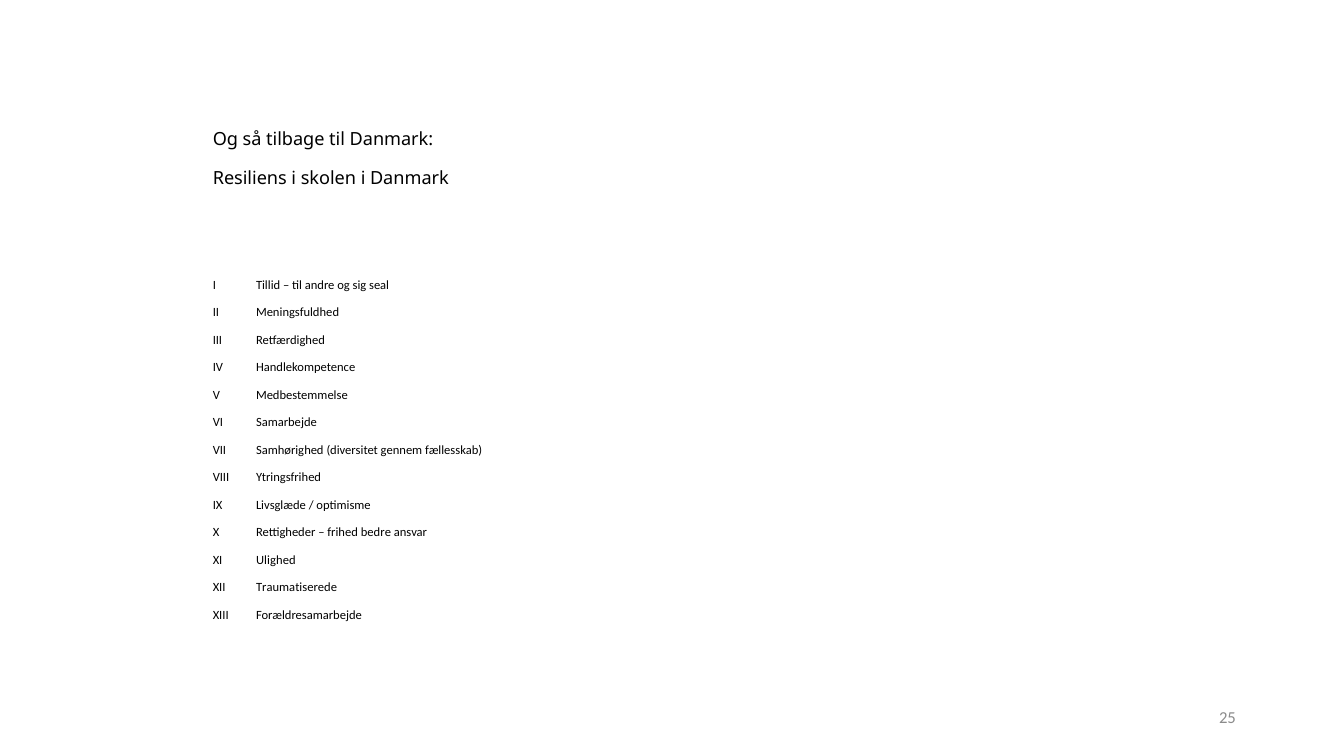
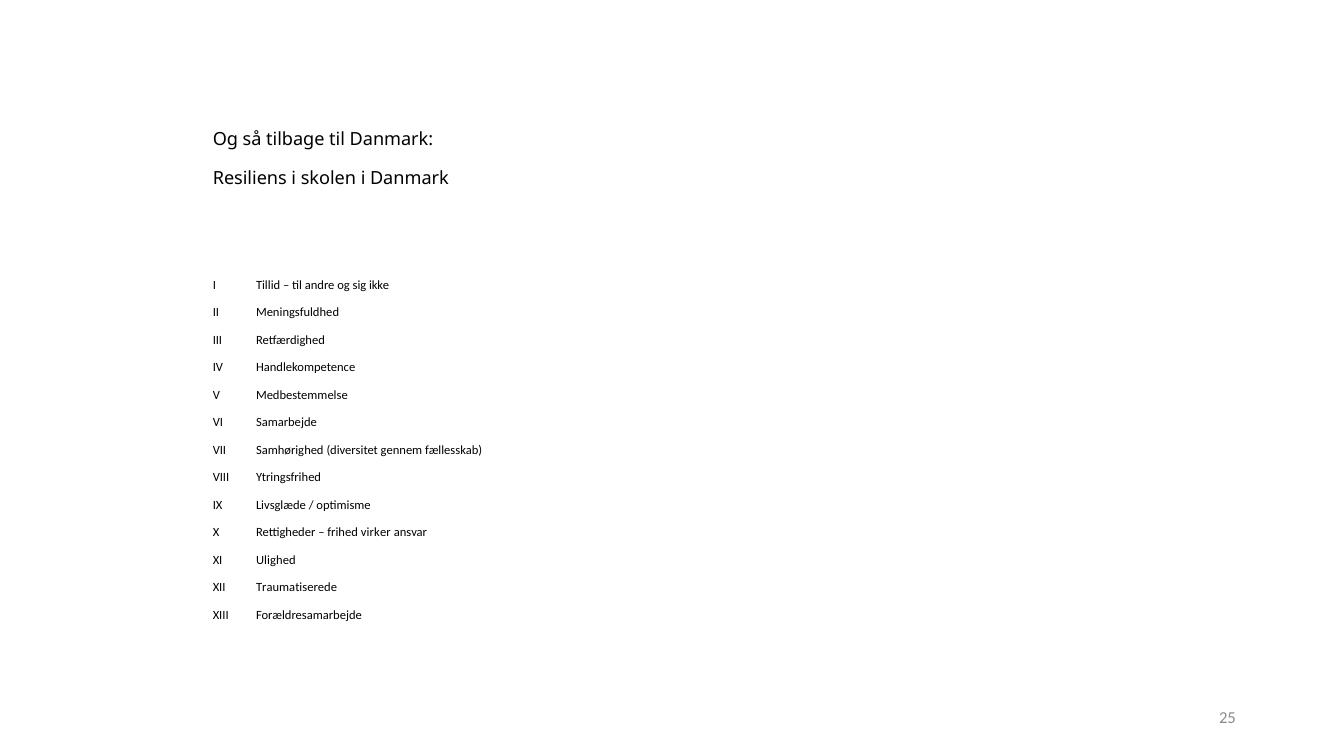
seal: seal -> ikke
bedre: bedre -> virker
